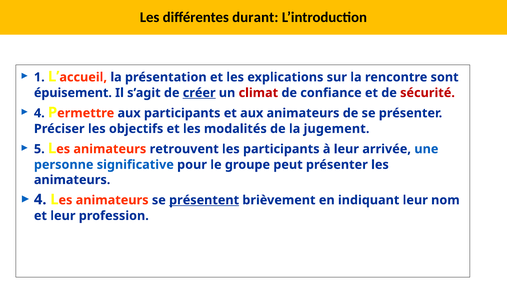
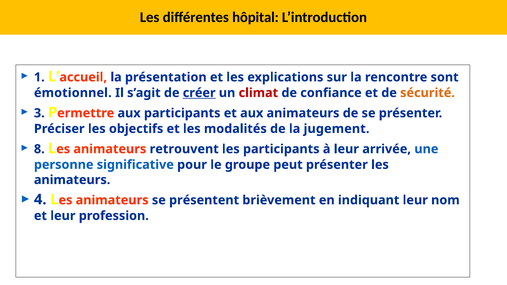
durant: durant -> hôpital
épuisement: épuisement -> émotionnel
sécurité colour: red -> orange
4 at (39, 113): 4 -> 3
5: 5 -> 8
présentent underline: present -> none
